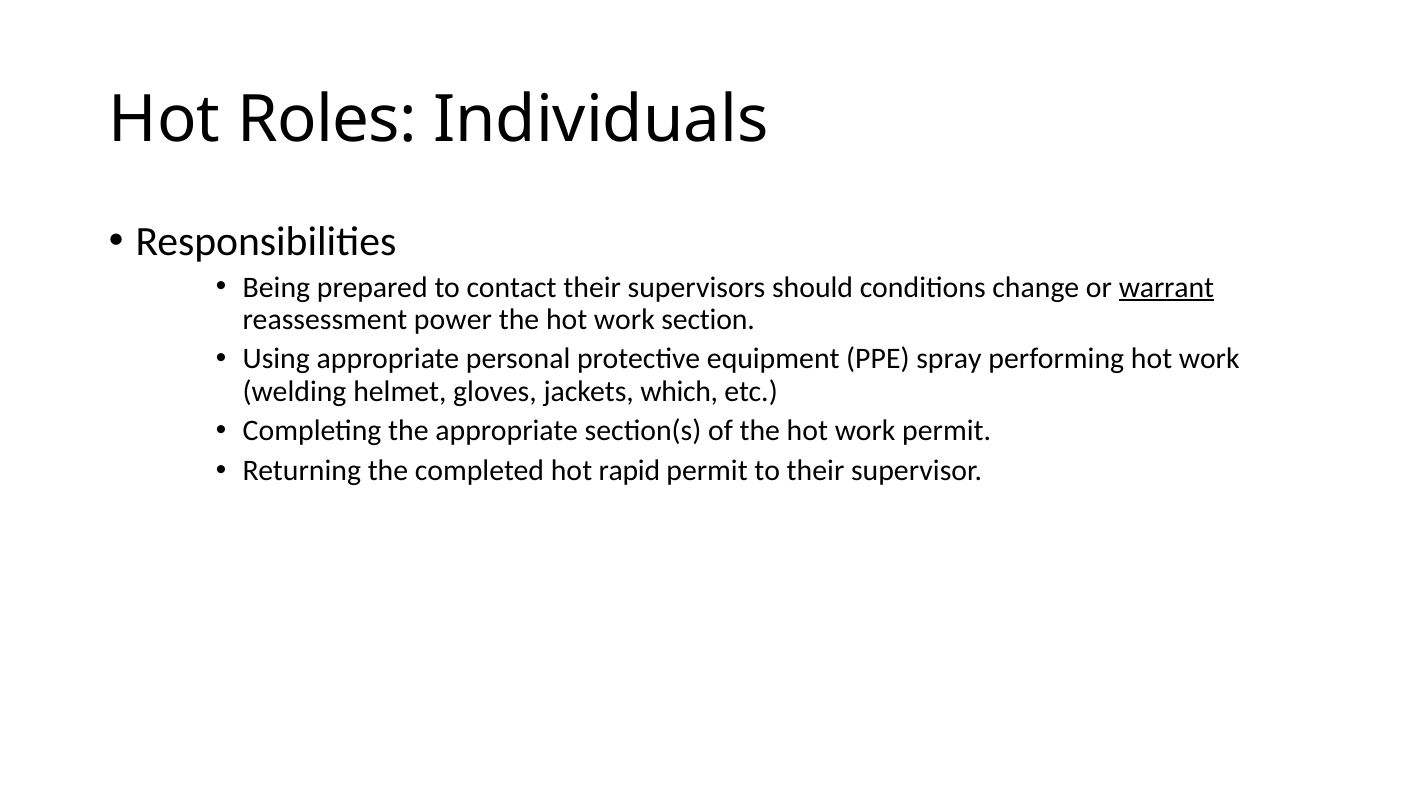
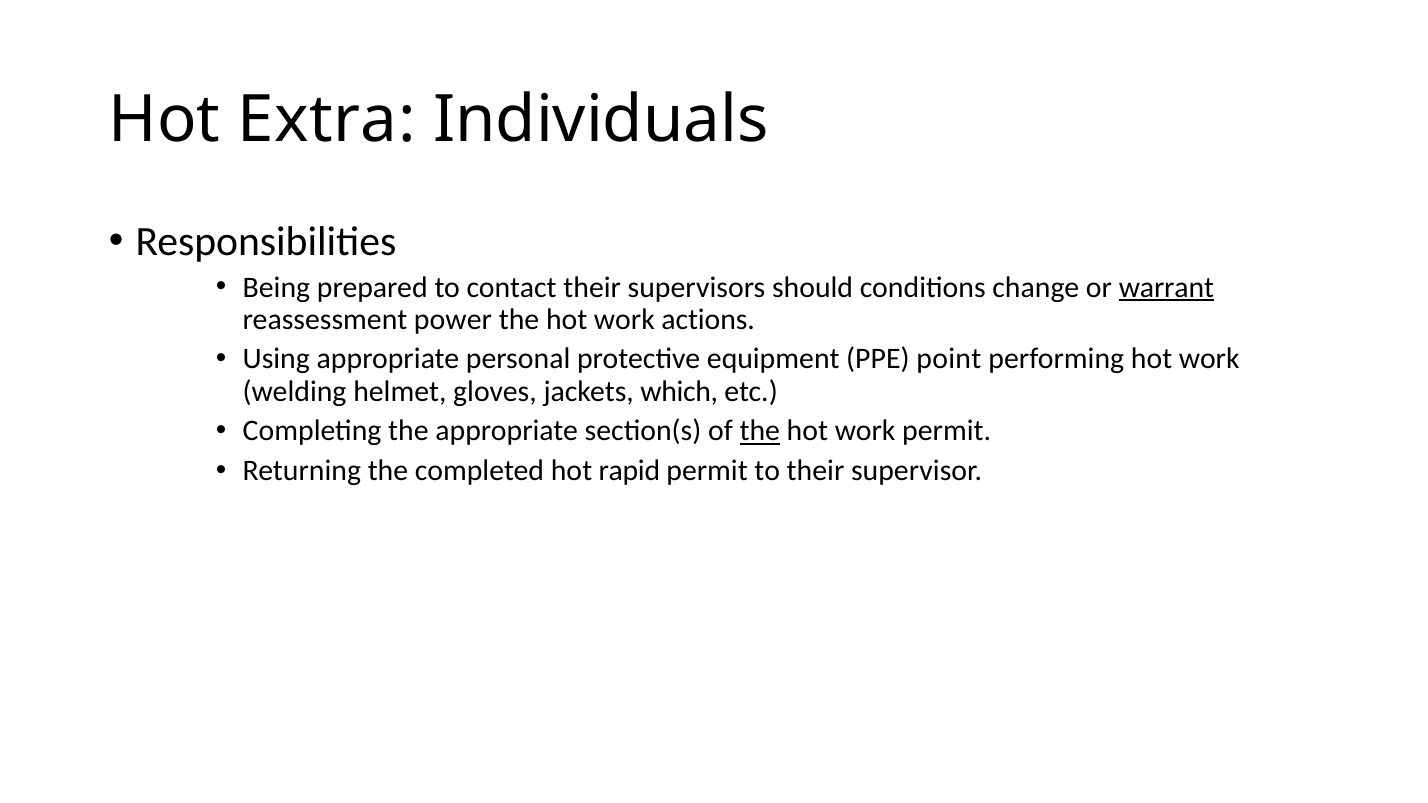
Roles: Roles -> Extra
section: section -> actions
spray: spray -> point
the at (760, 431) underline: none -> present
